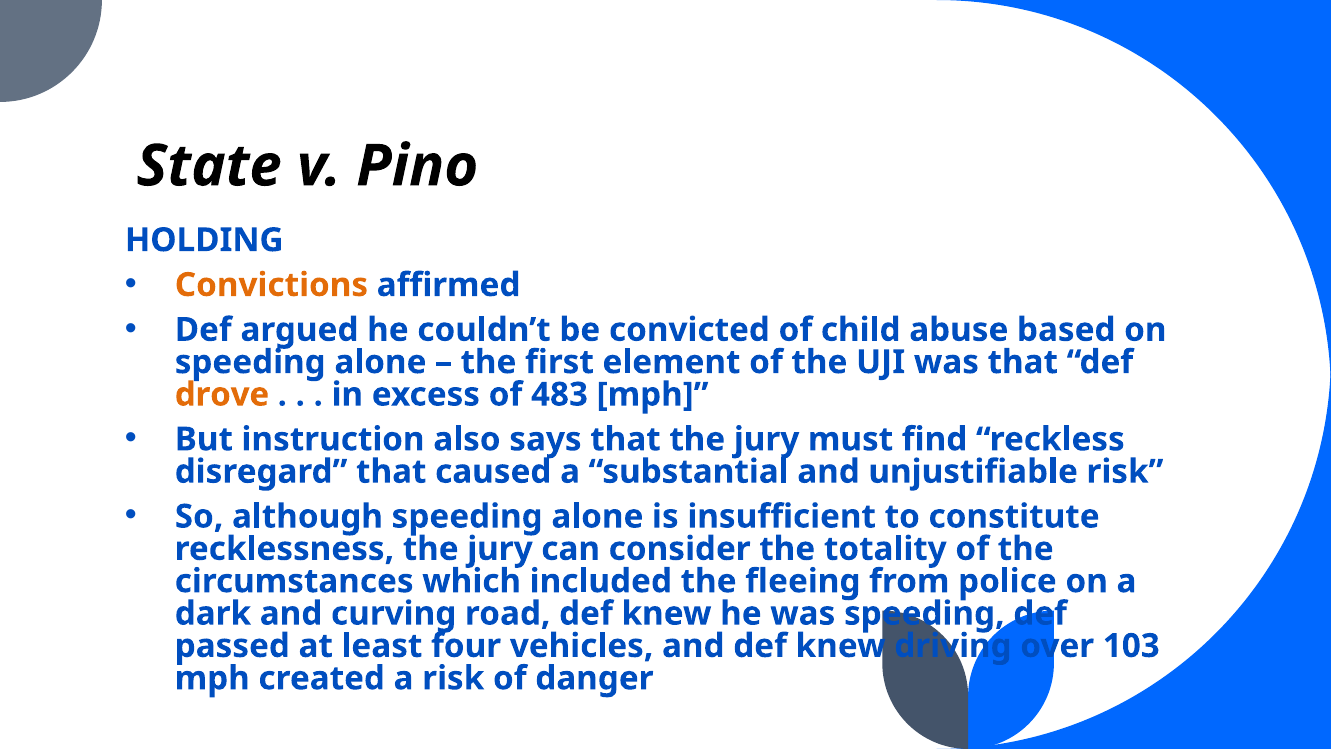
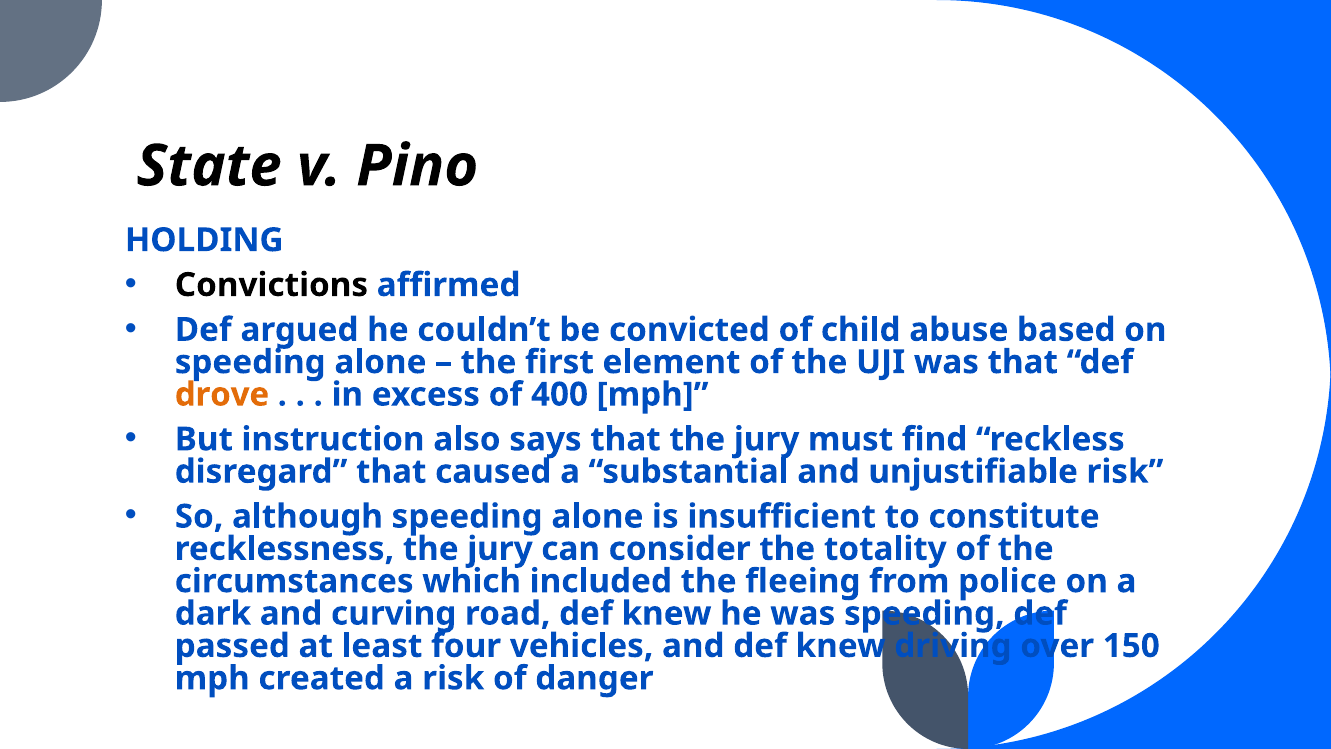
Convictions colour: orange -> black
483: 483 -> 400
103: 103 -> 150
